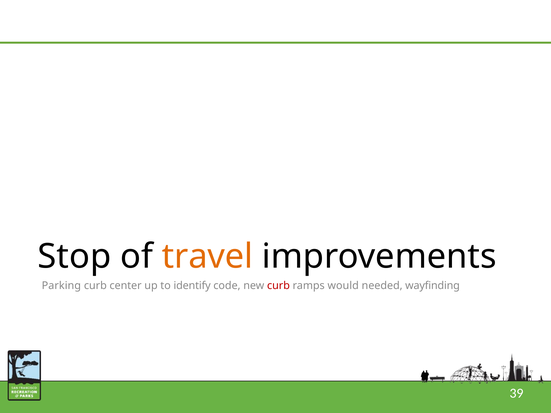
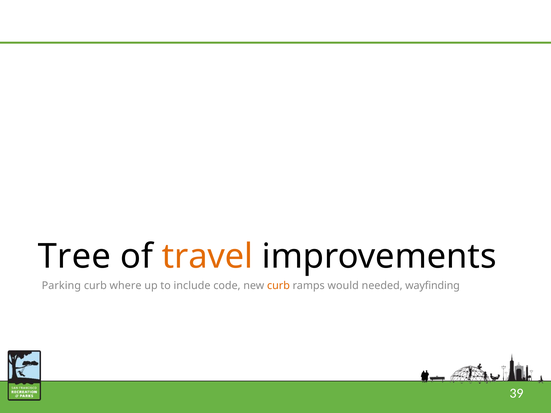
Stop: Stop -> Tree
center: center -> where
identify: identify -> include
curb at (278, 286) colour: red -> orange
